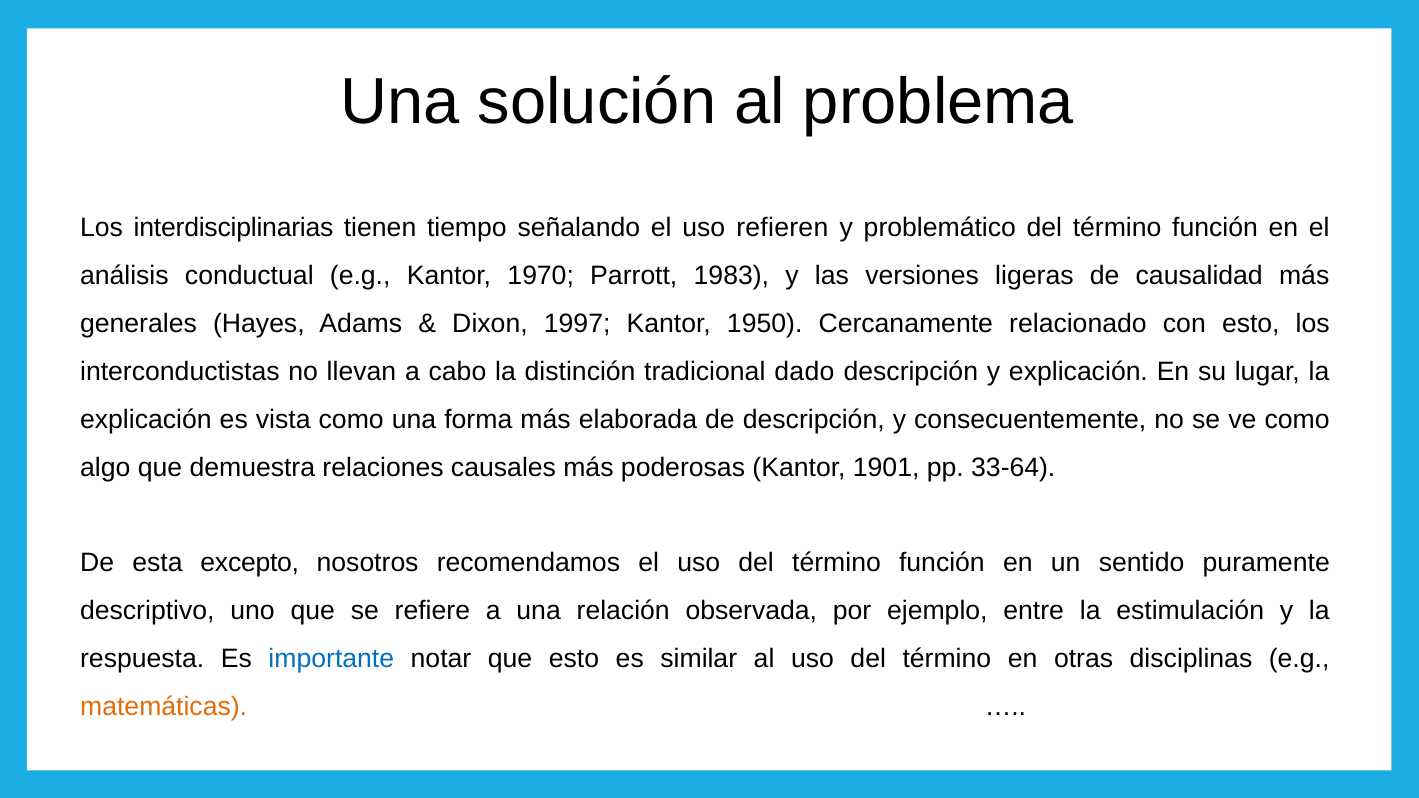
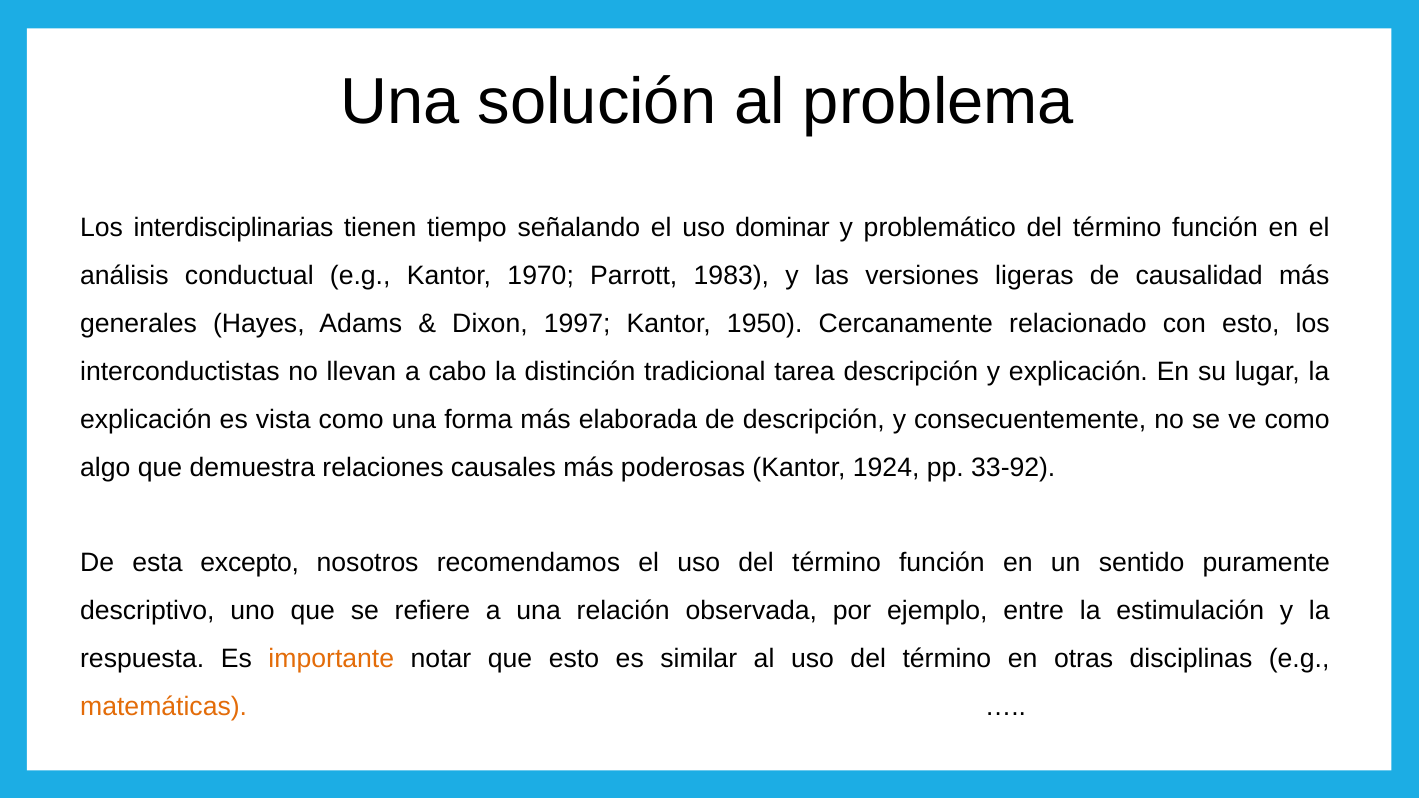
refieren: refieren -> dominar
dado: dado -> tarea
1901: 1901 -> 1924
33-64: 33-64 -> 33-92
importante colour: blue -> orange
